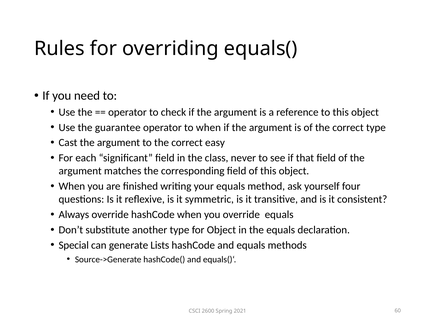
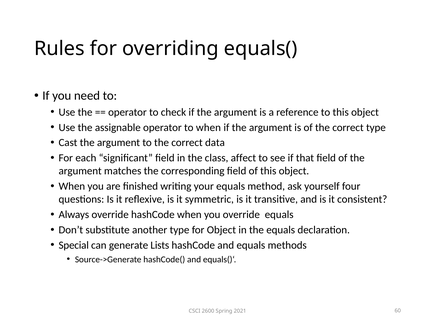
guarantee: guarantee -> assignable
easy: easy -> data
never: never -> affect
